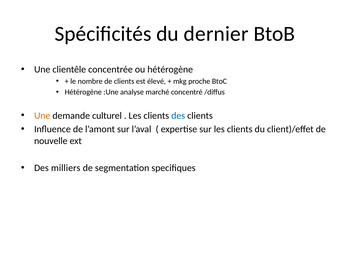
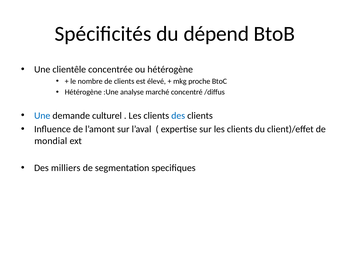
dernier: dernier -> dépend
Une at (42, 116) colour: orange -> blue
nouvelle: nouvelle -> mondial
